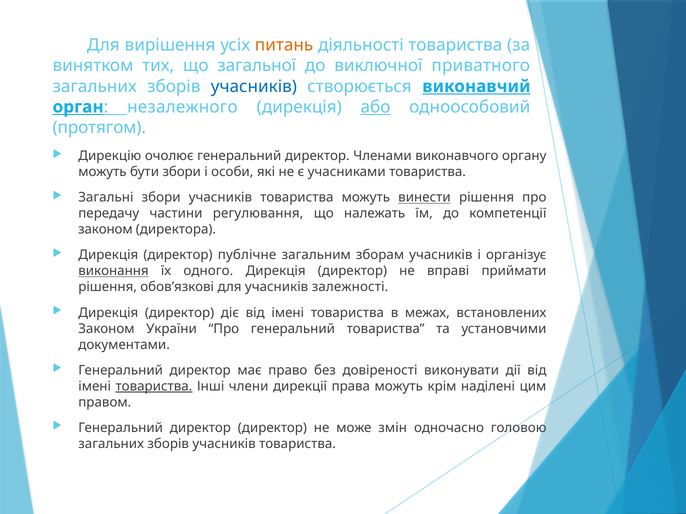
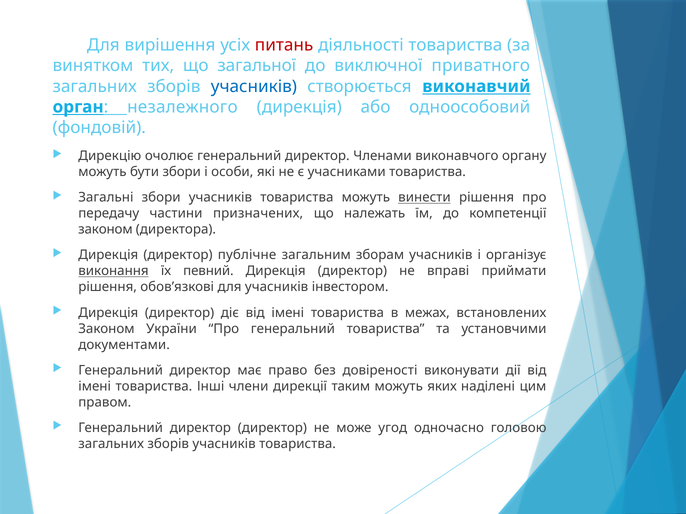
питань colour: orange -> red
або underline: present -> none
протягом: протягом -> фондовій
регулювання: регулювання -> призначених
одного: одного -> певний
залежності: залежності -> інвестором
товариства at (154, 387) underline: present -> none
права: права -> таким
крім: крім -> яких
змін: змін -> угод
